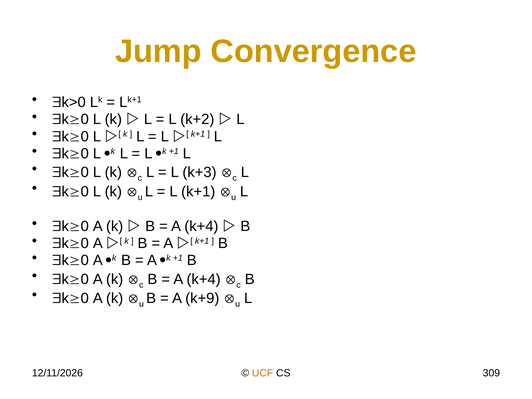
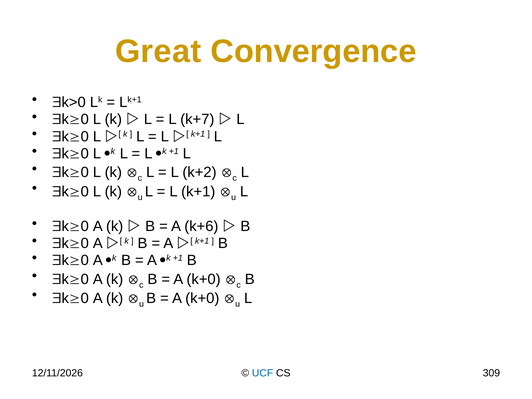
Jump: Jump -> Great
k+2: k+2 -> k+7
k+3: k+3 -> k+2
k+4 at (201, 226): k+4 -> k+6
k+4 at (204, 279): k+4 -> k+0
k+9 at (202, 298): k+9 -> k+0
UCF colour: orange -> blue
